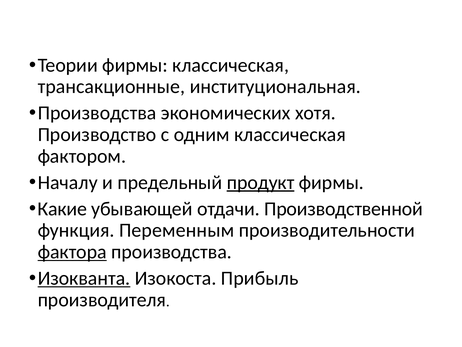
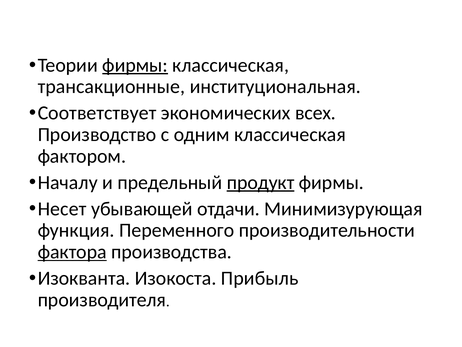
фирмы at (135, 65) underline: none -> present
Производства at (97, 113): Производства -> Соответствует
хотя: хотя -> всех
Какие: Какие -> Несет
Производственной: Производственной -> Минимизурующая
Переменным: Переменным -> Переменного
Изокванта underline: present -> none
